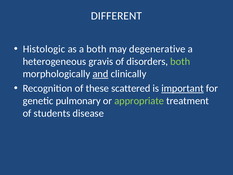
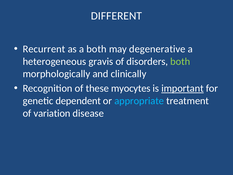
Histologic: Histologic -> Recurrent
and underline: present -> none
scattered: scattered -> myocytes
pulmonary: pulmonary -> dependent
appropriate colour: light green -> light blue
students: students -> variation
